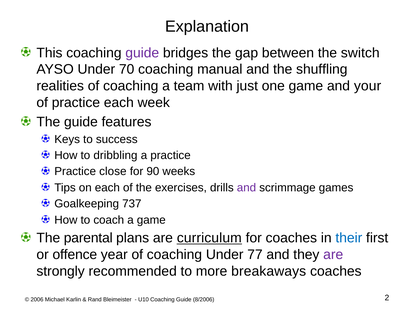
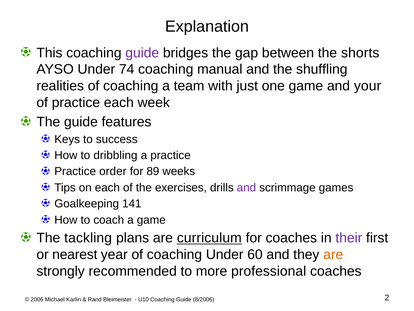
switch: switch -> shorts
70: 70 -> 74
close: close -> order
90: 90 -> 89
737: 737 -> 141
parental: parental -> tackling
their colour: blue -> purple
offence: offence -> nearest
77: 77 -> 60
are at (333, 254) colour: purple -> orange
breakaways: breakaways -> professional
